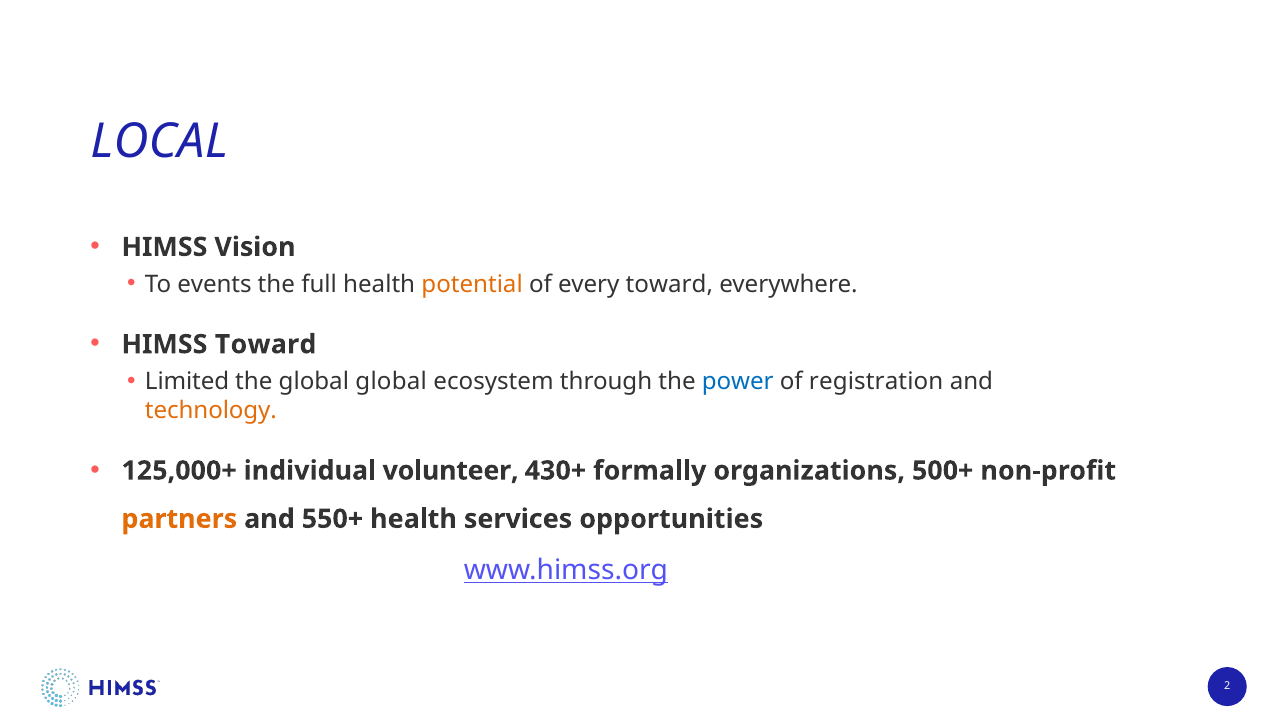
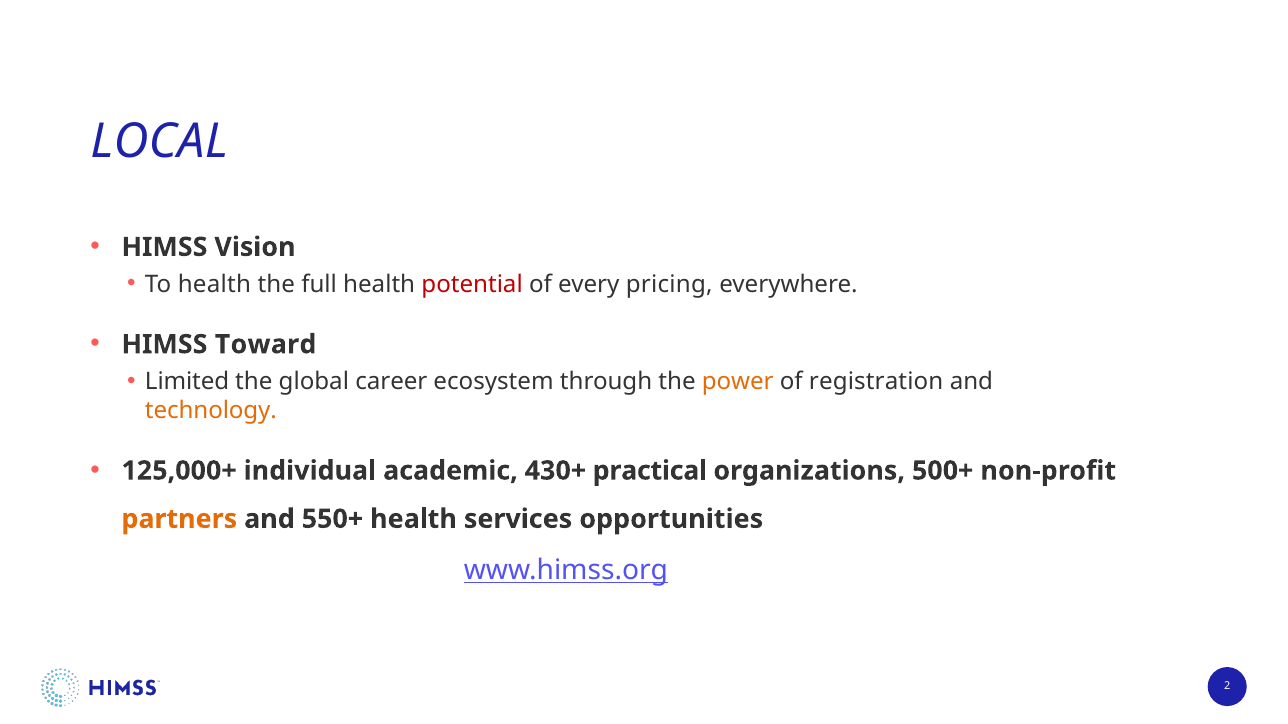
To events: events -> health
potential colour: orange -> red
every toward: toward -> pricing
global global: global -> career
power colour: blue -> orange
volunteer: volunteer -> academic
formally: formally -> practical
